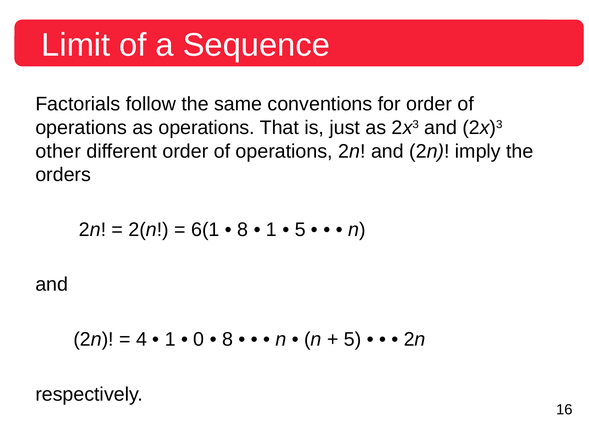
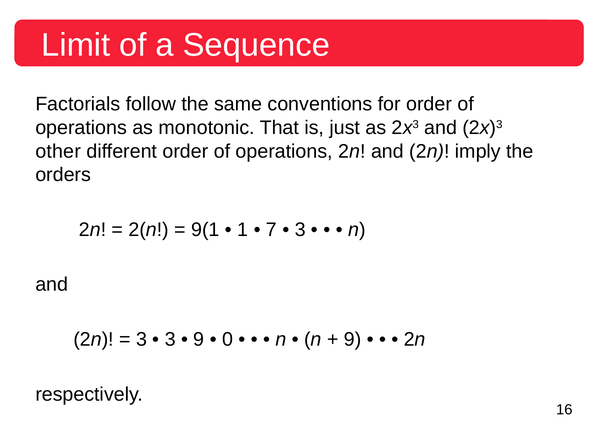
as operations: operations -> monotonic
6(1: 6(1 -> 9(1
8 at (243, 230): 8 -> 1
1 at (271, 230): 1 -> 7
5 at (300, 230): 5 -> 3
4 at (141, 340): 4 -> 3
1 at (170, 340): 1 -> 3
0 at (199, 340): 0 -> 9
8 at (228, 340): 8 -> 0
5 at (353, 340): 5 -> 9
